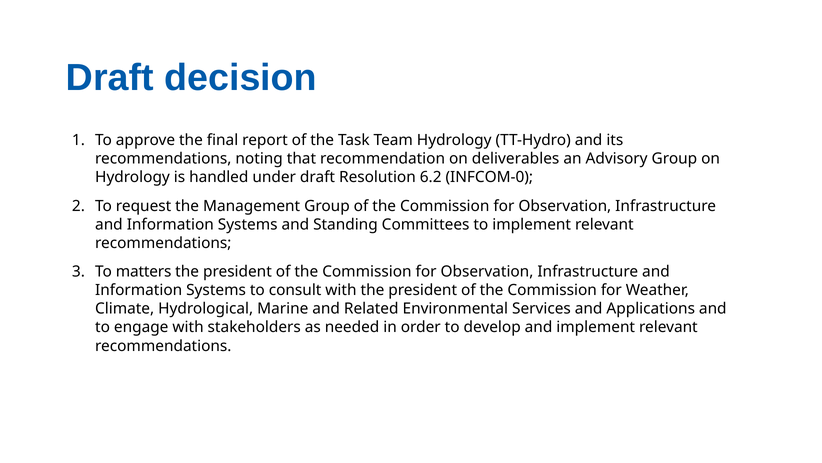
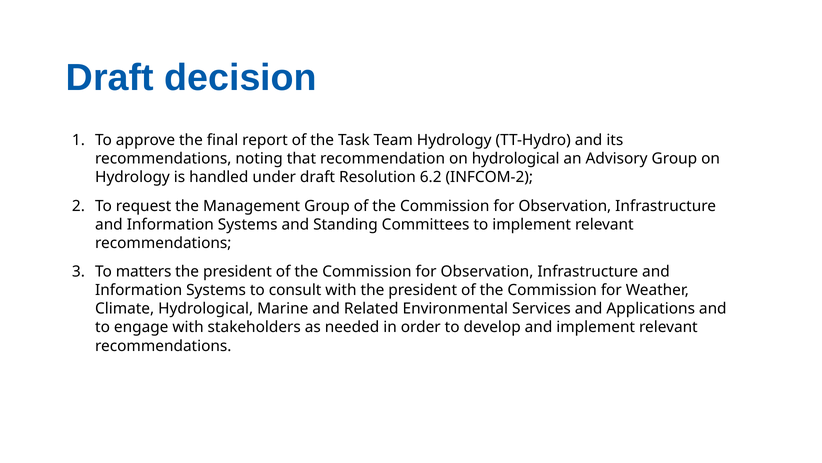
on deliverables: deliverables -> hydrological
INFCOM-0: INFCOM-0 -> INFCOM-2
